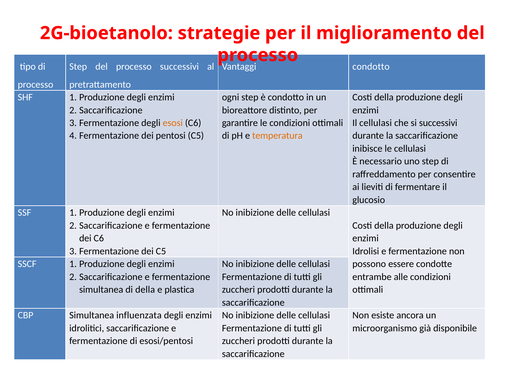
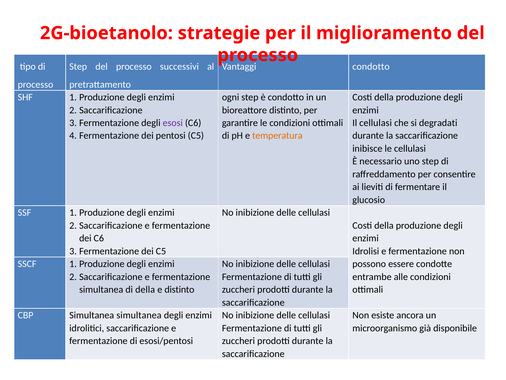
esosi colour: orange -> purple
si successivi: successivi -> degradati
e plastica: plastica -> distinto
Simultanea influenzata: influenzata -> simultanea
